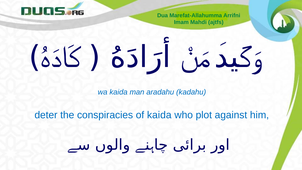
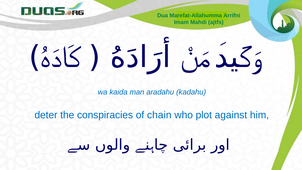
of kaida: kaida -> chain
